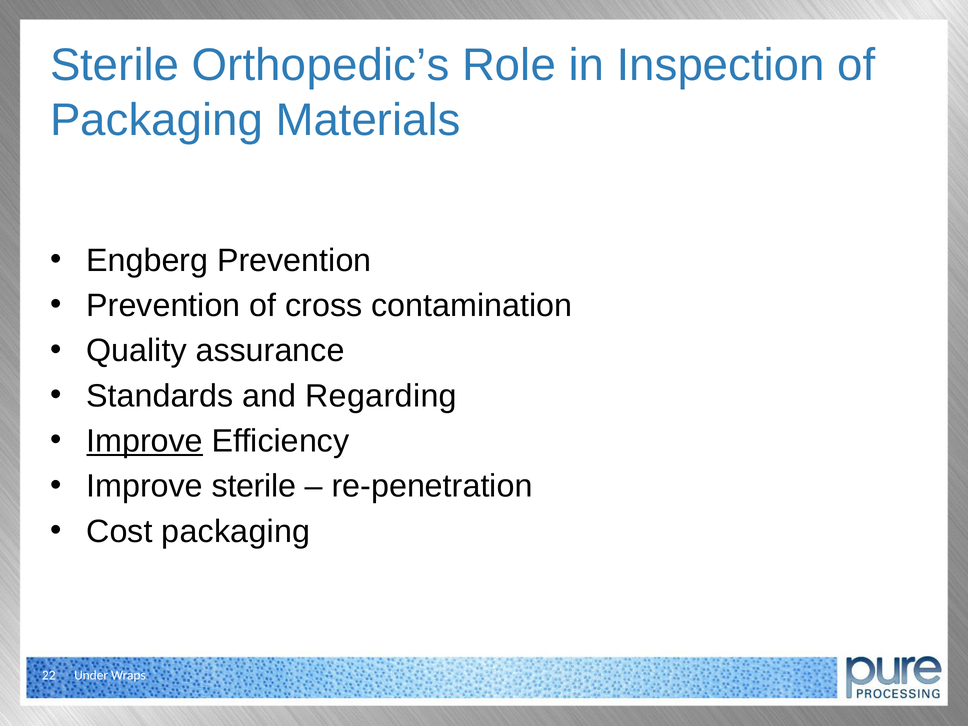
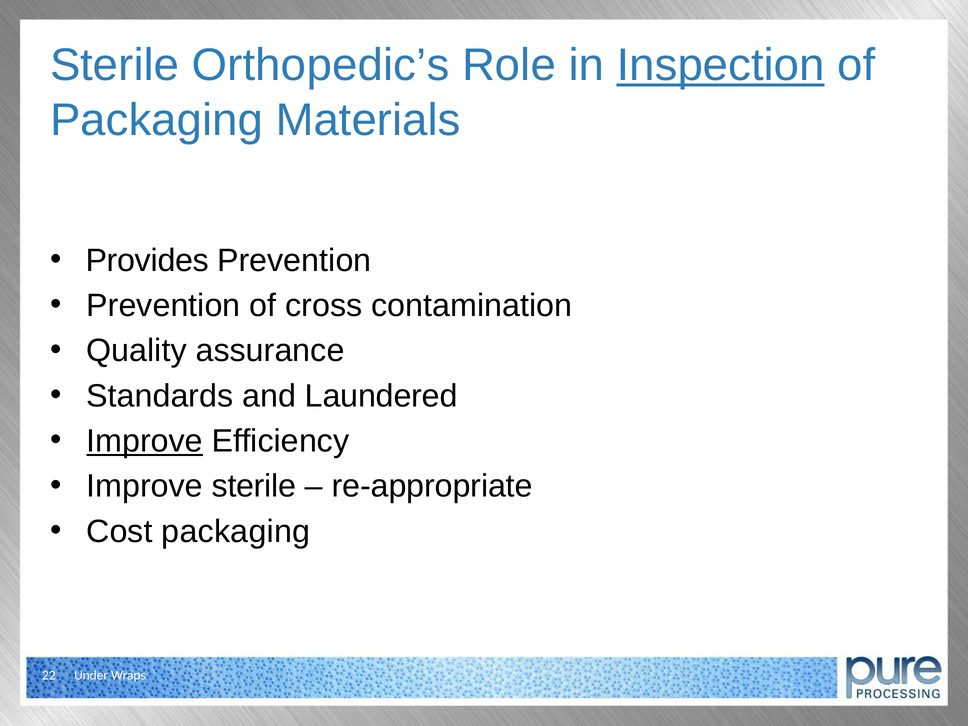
Inspection underline: none -> present
Engberg: Engberg -> Provides
Regarding: Regarding -> Laundered
re-penetration: re-penetration -> re-appropriate
